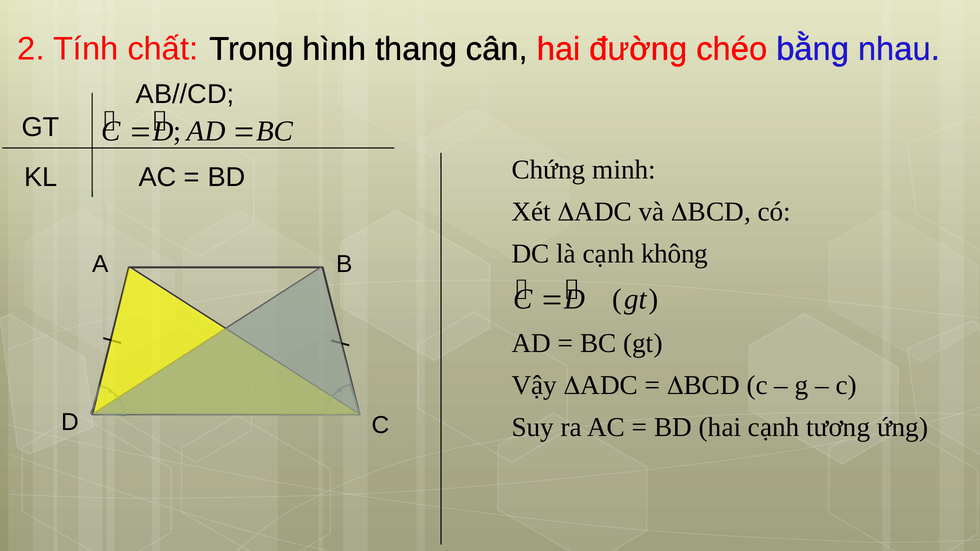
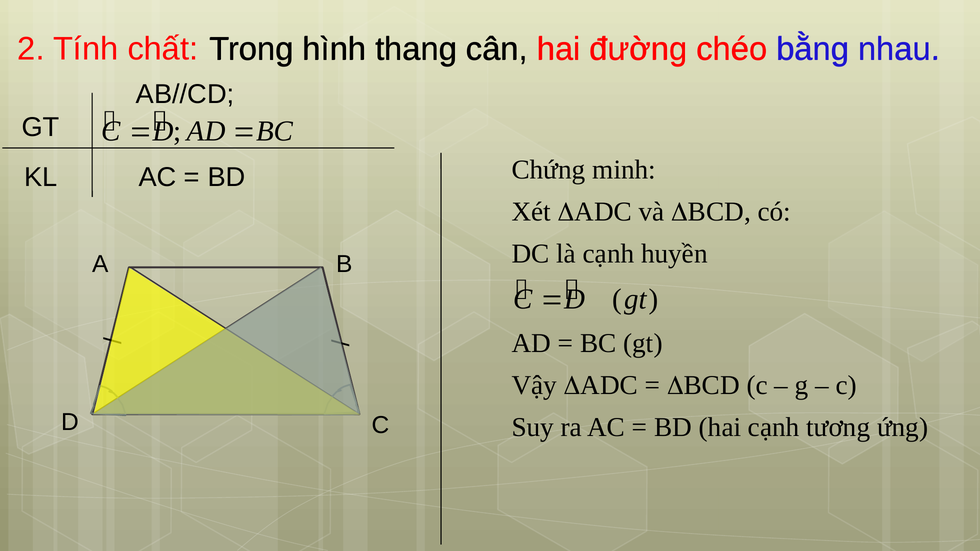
không: không -> huyền
